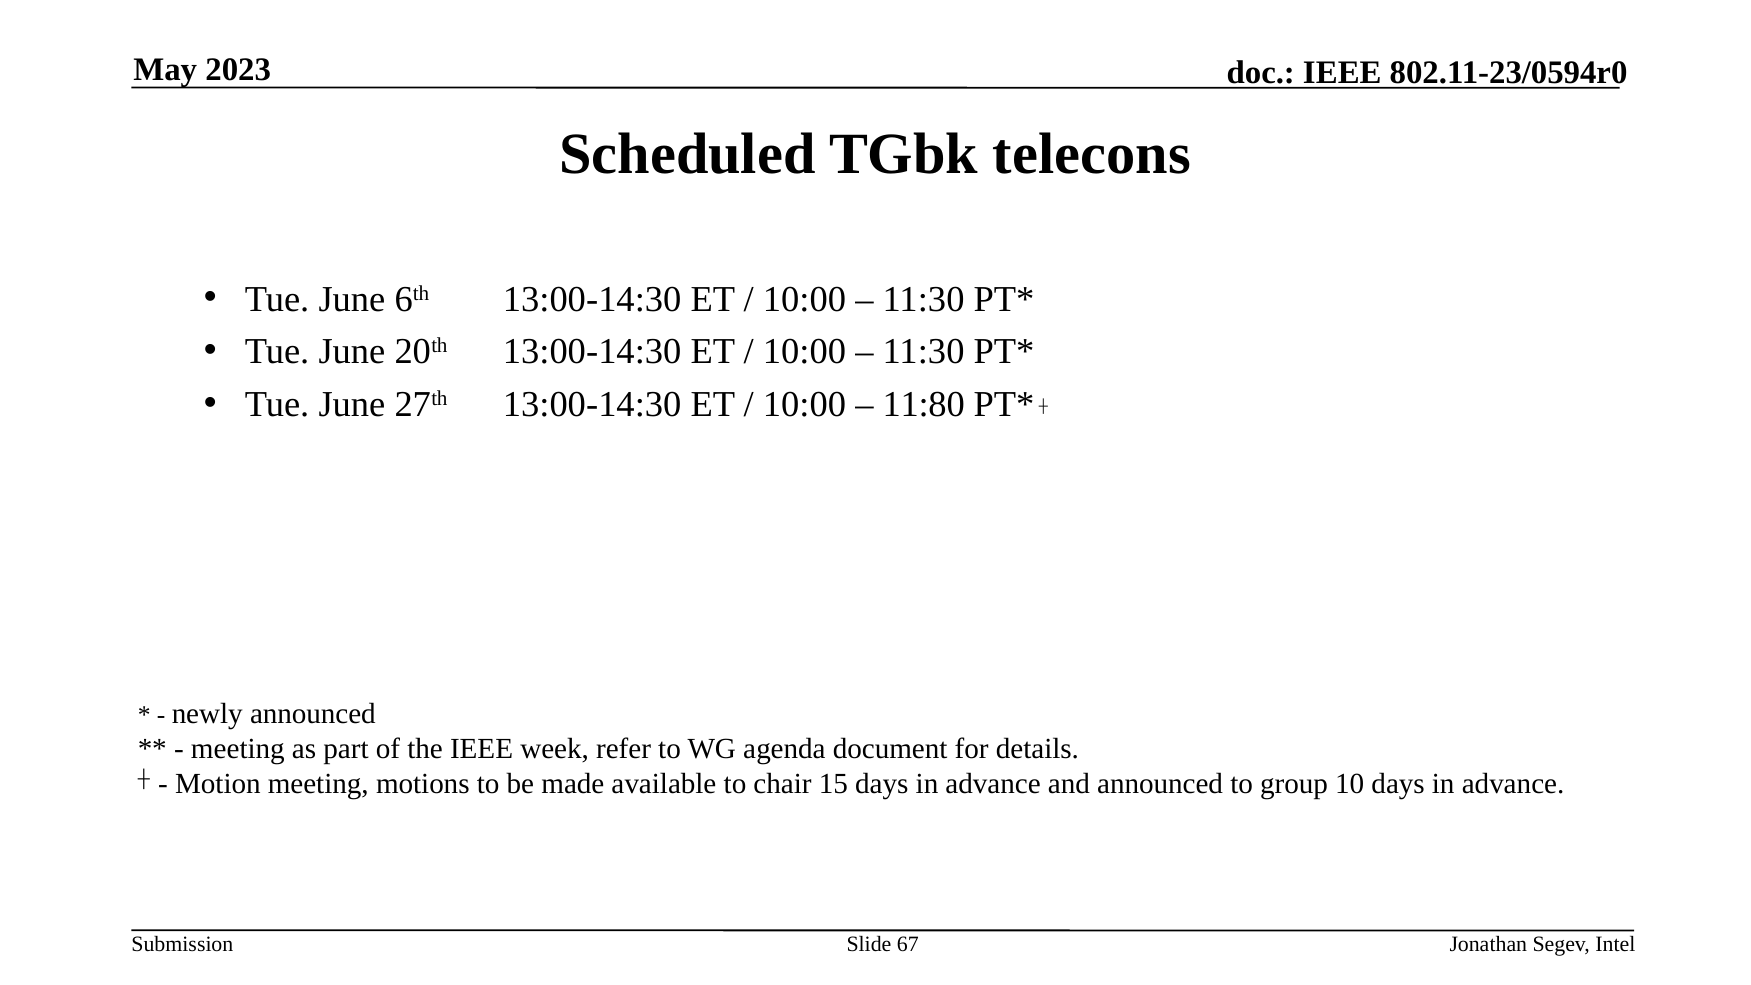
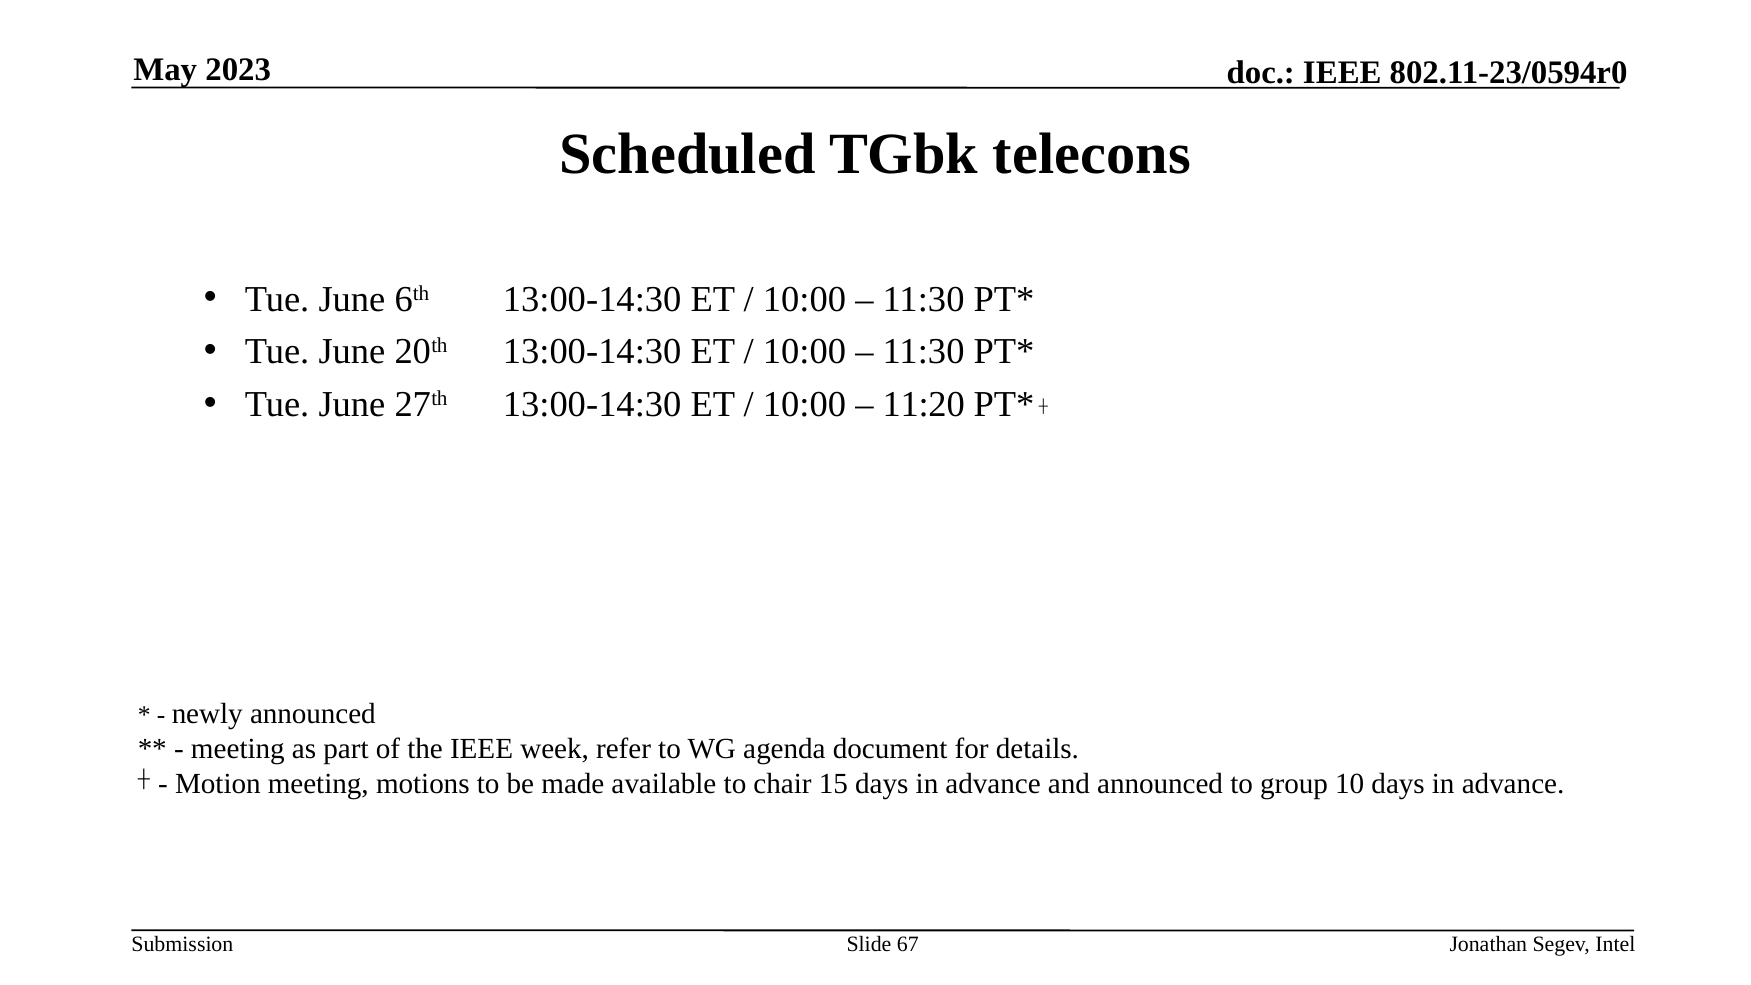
11:80: 11:80 -> 11:20
